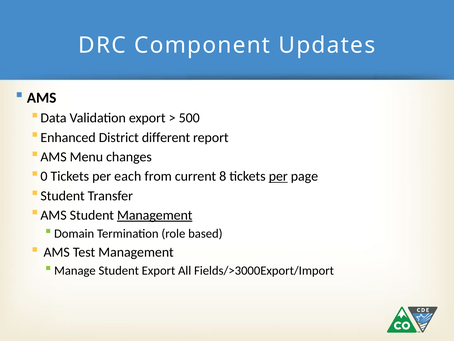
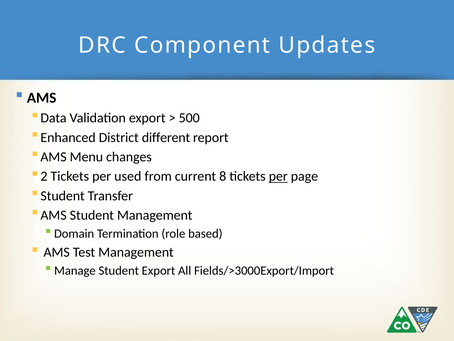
0: 0 -> 2
each: each -> used
Management at (155, 215) underline: present -> none
